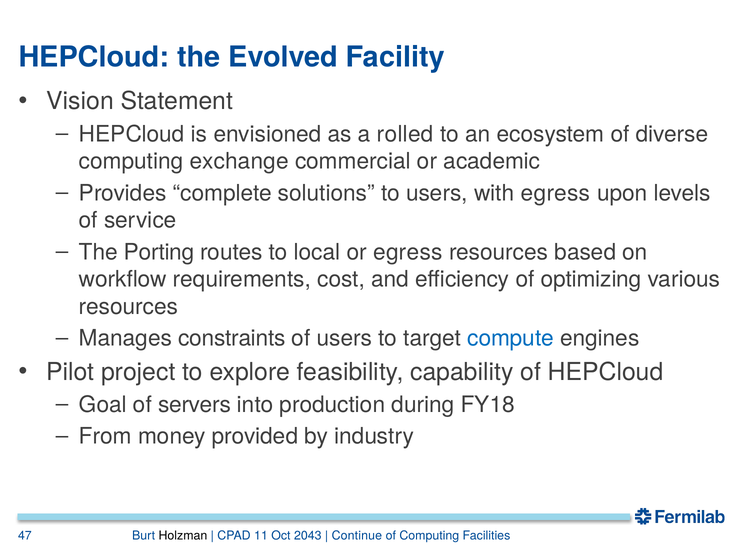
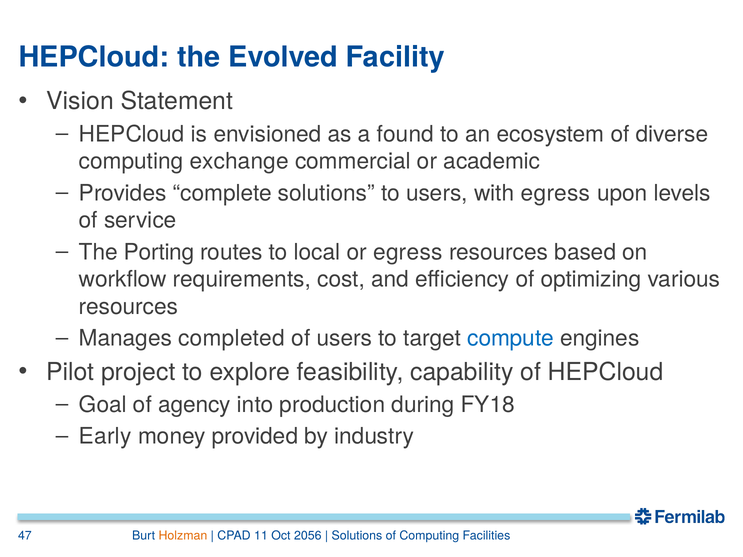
rolled: rolled -> found
constraints: constraints -> completed
servers: servers -> agency
From: From -> Early
Holzman colour: black -> orange
2043: 2043 -> 2056
Continue at (357, 536): Continue -> Solutions
